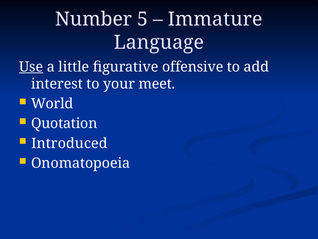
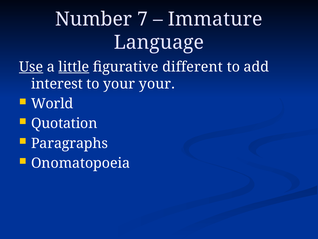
5: 5 -> 7
little underline: none -> present
offensive: offensive -> different
your meet: meet -> your
Introduced: Introduced -> Paragraphs
